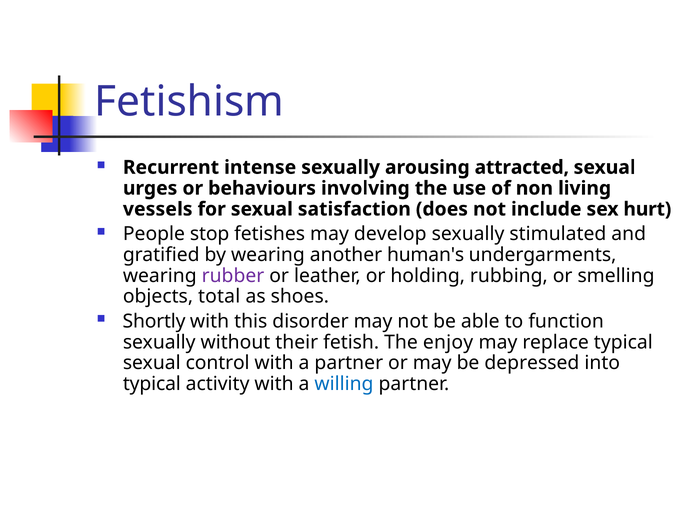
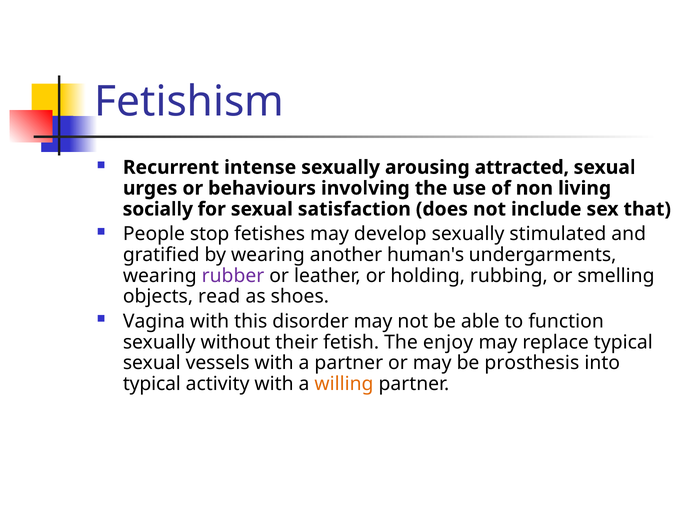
vessels: vessels -> socially
hurt: hurt -> that
total: total -> read
Shortly: Shortly -> Vagina
control: control -> vessels
depressed: depressed -> prosthesis
willing colour: blue -> orange
